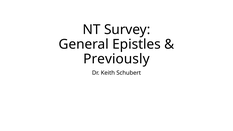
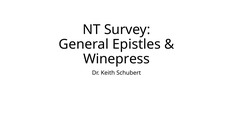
Previously: Previously -> Winepress
